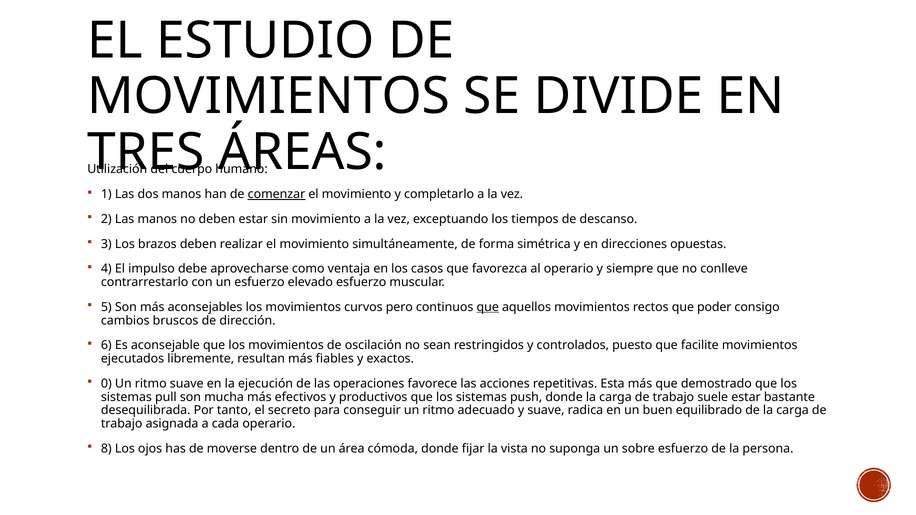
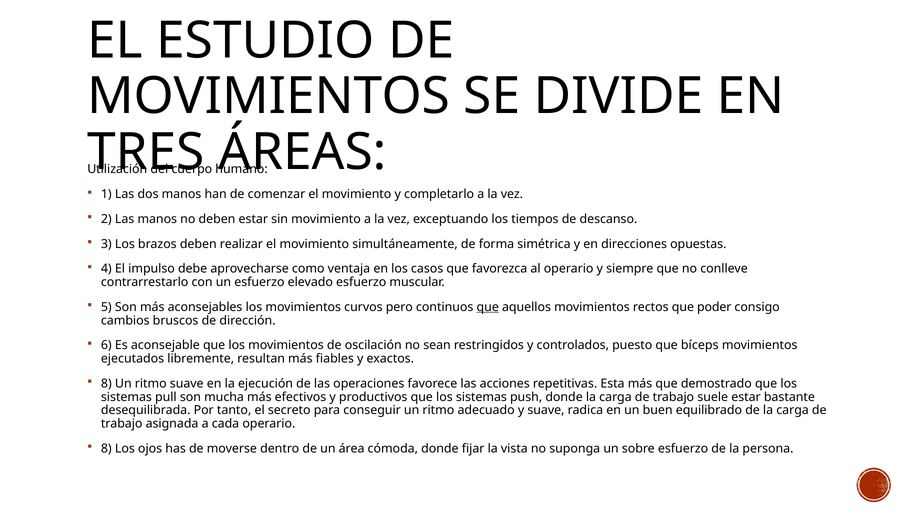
comenzar underline: present -> none
facilite: facilite -> bíceps
0 at (106, 384): 0 -> 8
